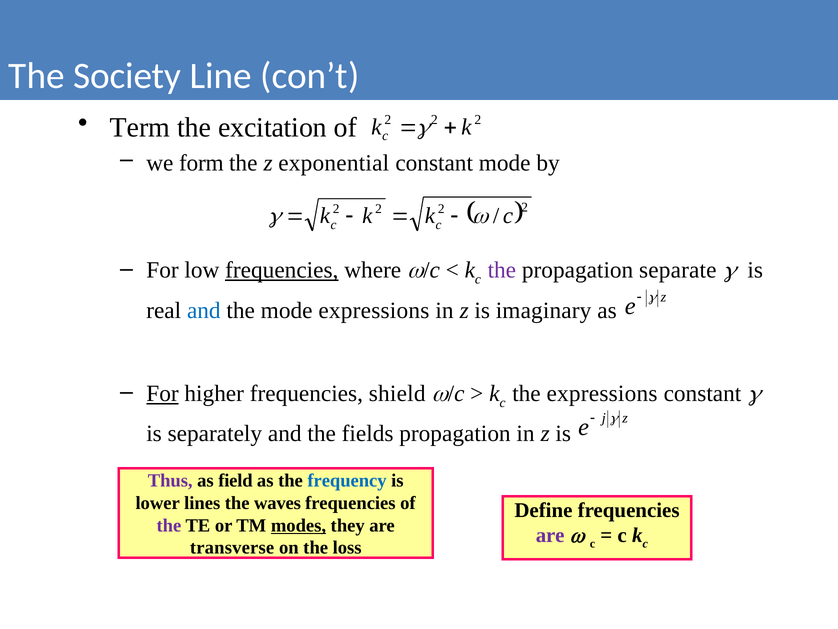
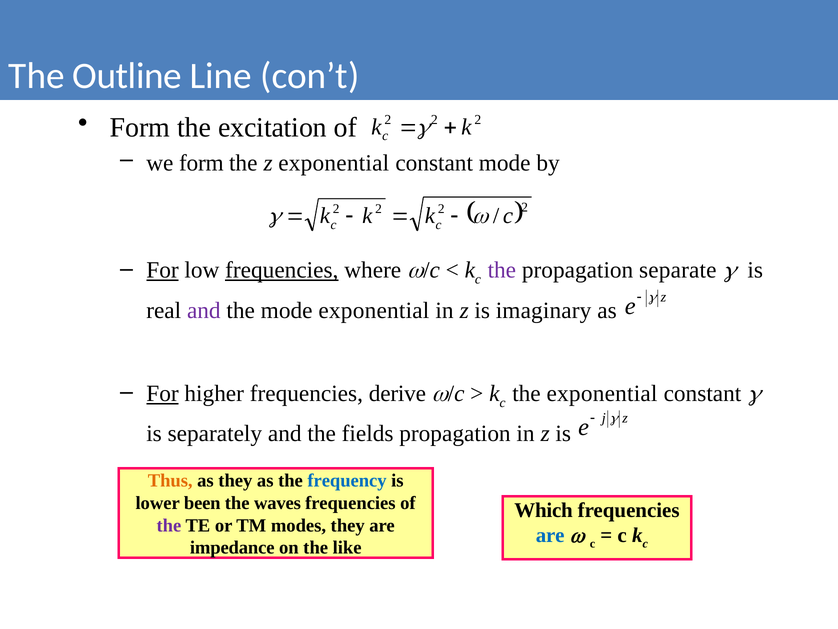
Society: Society -> Outline
Term at (140, 128): Term -> Form
For at (162, 270) underline: none -> present
and at (204, 310) colour: blue -> purple
mode expressions: expressions -> exponential
shield: shield -> derive
the expressions: expressions -> exponential
Thus colour: purple -> orange
as field: field -> they
lines: lines -> been
Define: Define -> Which
modes underline: present -> none
are at (550, 535) colour: purple -> blue
transverse: transverse -> impedance
loss: loss -> like
